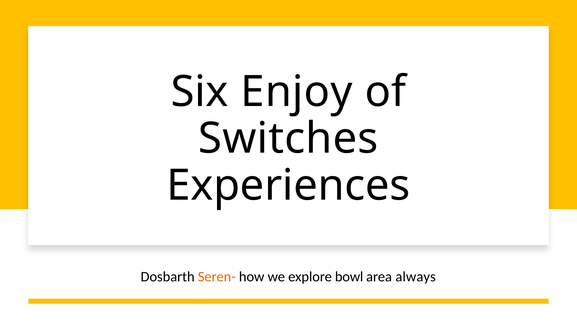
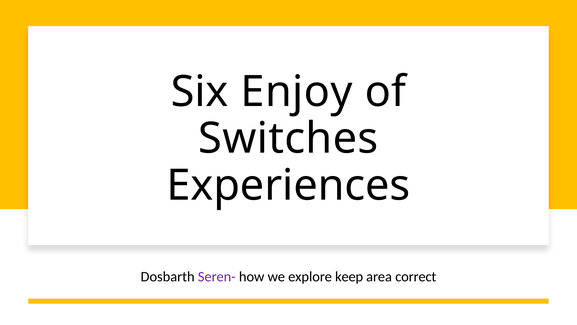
Seren- colour: orange -> purple
bowl: bowl -> keep
always: always -> correct
